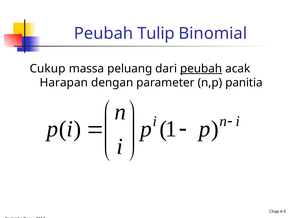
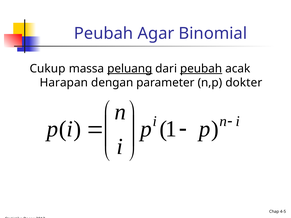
Tulip: Tulip -> Agar
peluang underline: none -> present
panitia: panitia -> dokter
